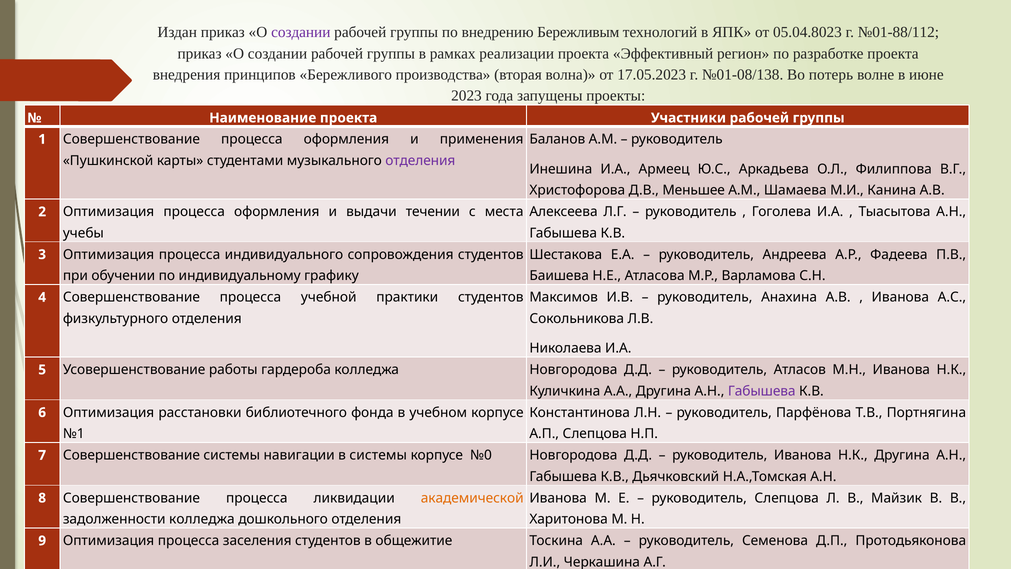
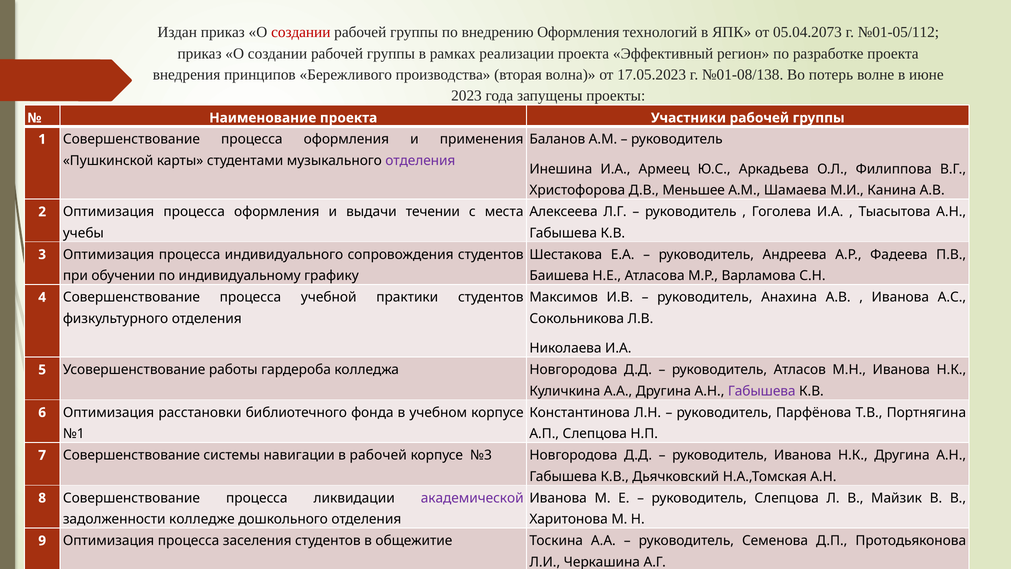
создании at (301, 32) colour: purple -> red
внедрению Бережливым: Бережливым -> Оформления
05.04.8023: 05.04.8023 -> 05.04.2073
№01-88/112: №01-88/112 -> №01-05/112
в системы: системы -> рабочей
№0: №0 -> №3
академической colour: orange -> purple
задолженности колледжа: колледжа -> колледже
